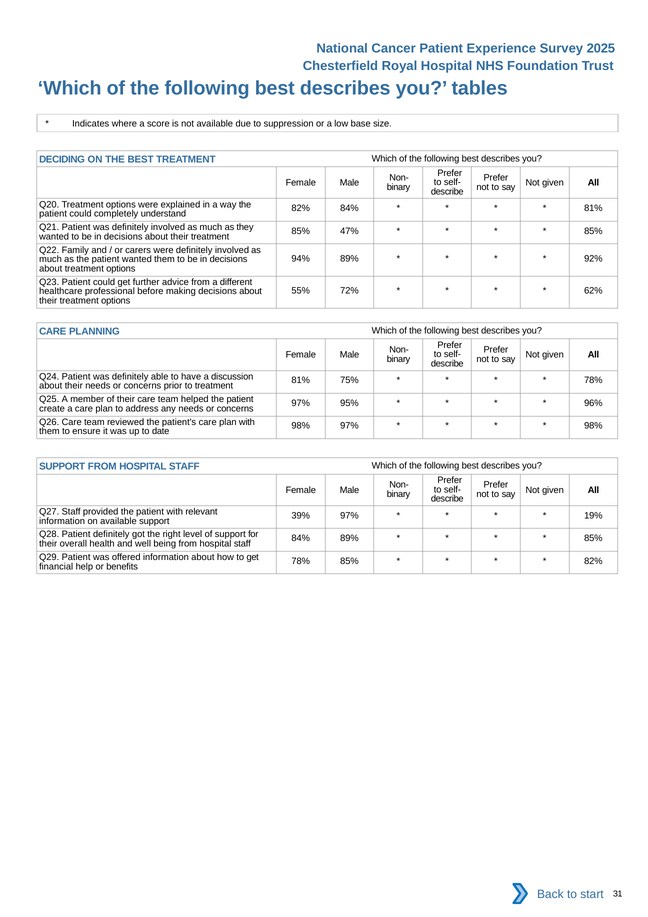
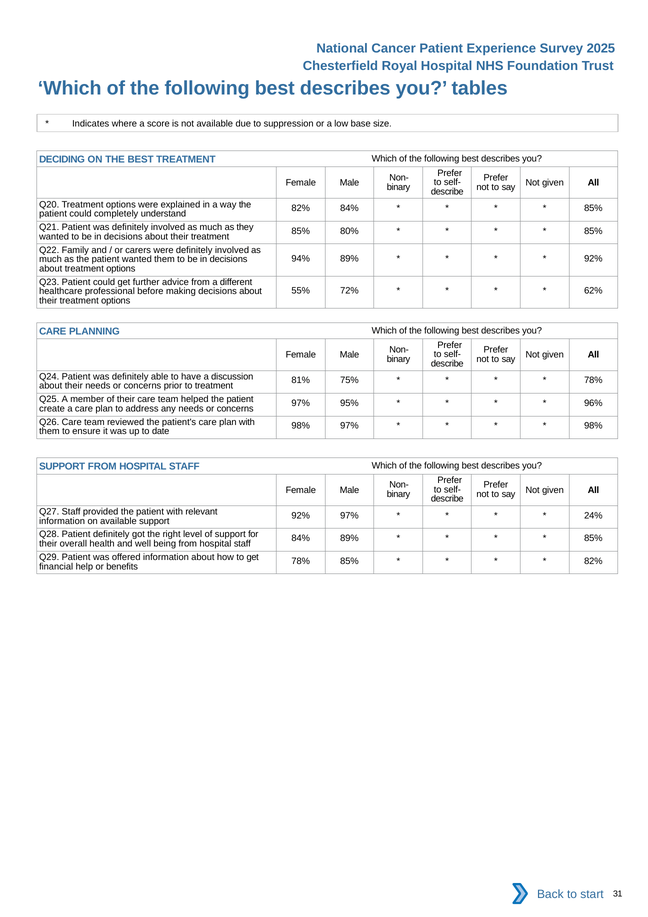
81% at (593, 208): 81% -> 85%
47%: 47% -> 80%
39% at (301, 516): 39% -> 92%
19%: 19% -> 24%
